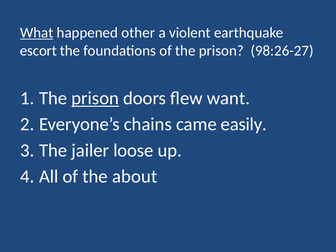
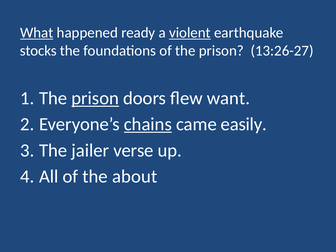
other: other -> ready
violent underline: none -> present
escort: escort -> stocks
98:26-27: 98:26-27 -> 13:26-27
chains underline: none -> present
loose: loose -> verse
